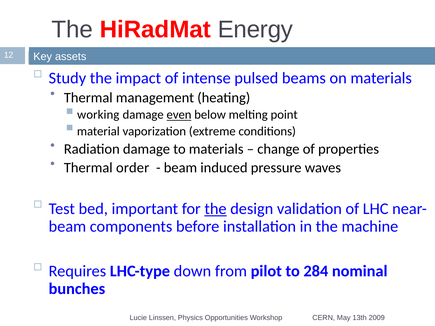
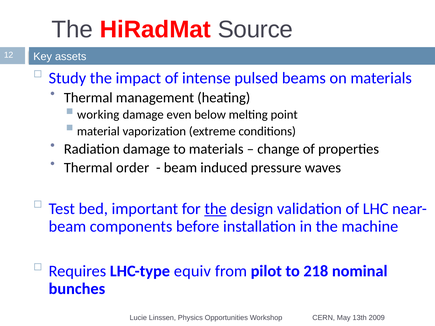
Energy: Energy -> Source
even underline: present -> none
down: down -> equiv
284: 284 -> 218
